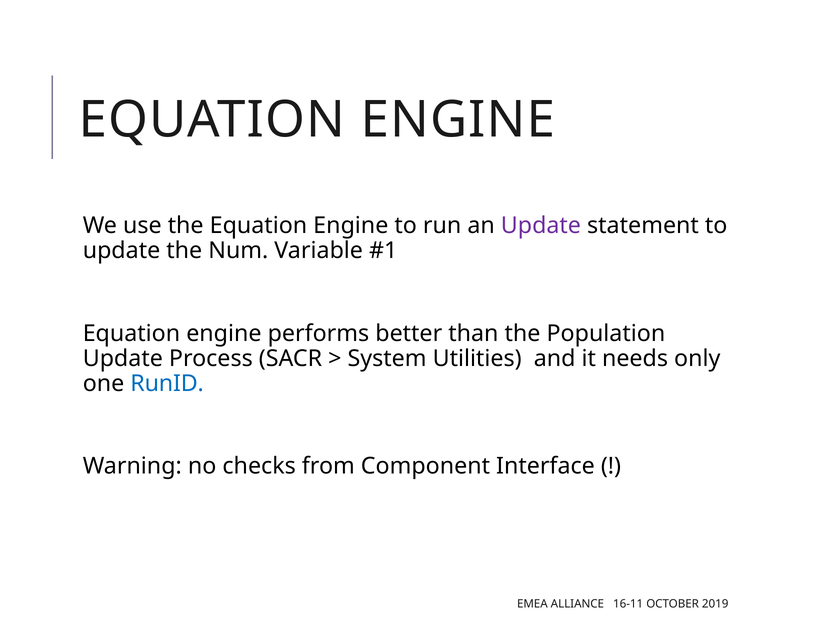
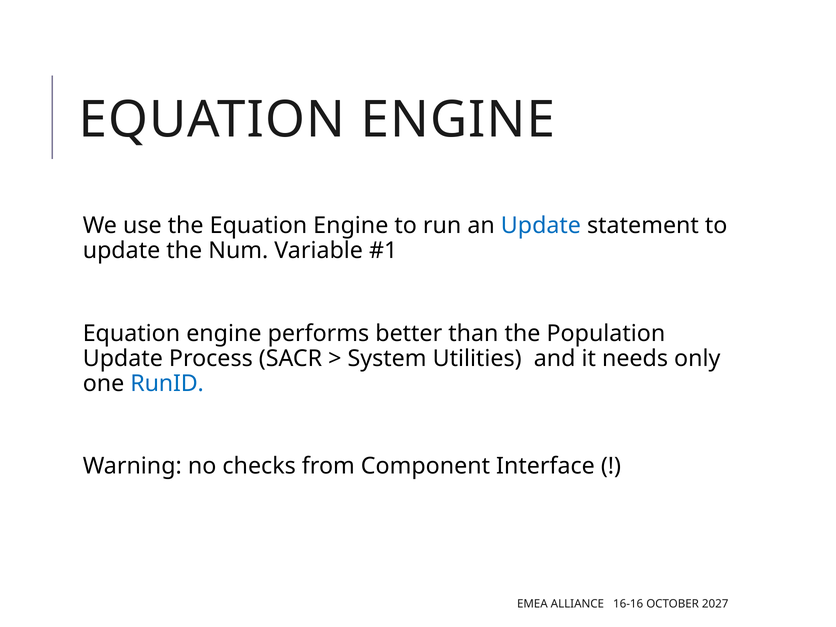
Update at (541, 226) colour: purple -> blue
16-11: 16-11 -> 16-16
2019: 2019 -> 2027
